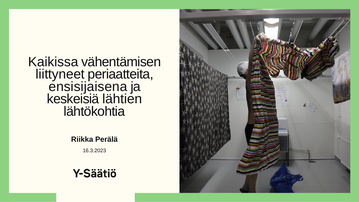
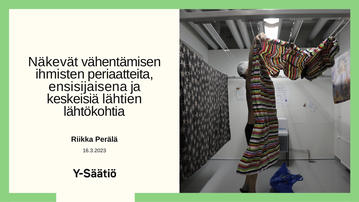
Kaikissa: Kaikissa -> Näkevät
liittyneet: liittyneet -> ihmisten
